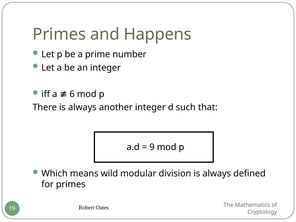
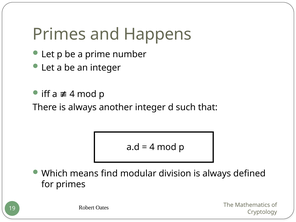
6 at (72, 94): 6 -> 4
9 at (152, 147): 9 -> 4
wild: wild -> find
